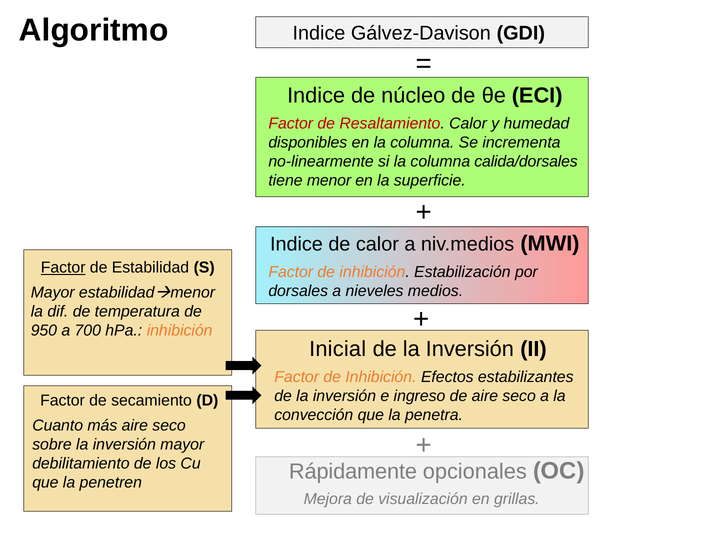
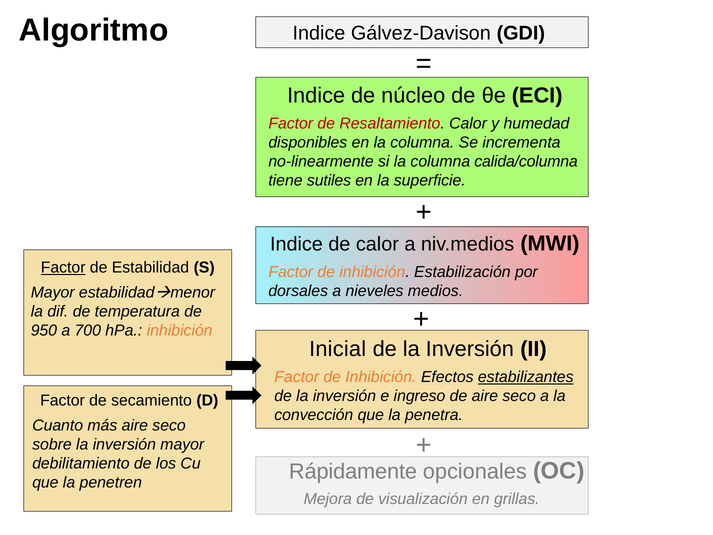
calida/dorsales: calida/dorsales -> calida/columna
menor: menor -> sutiles
estabilizantes underline: none -> present
